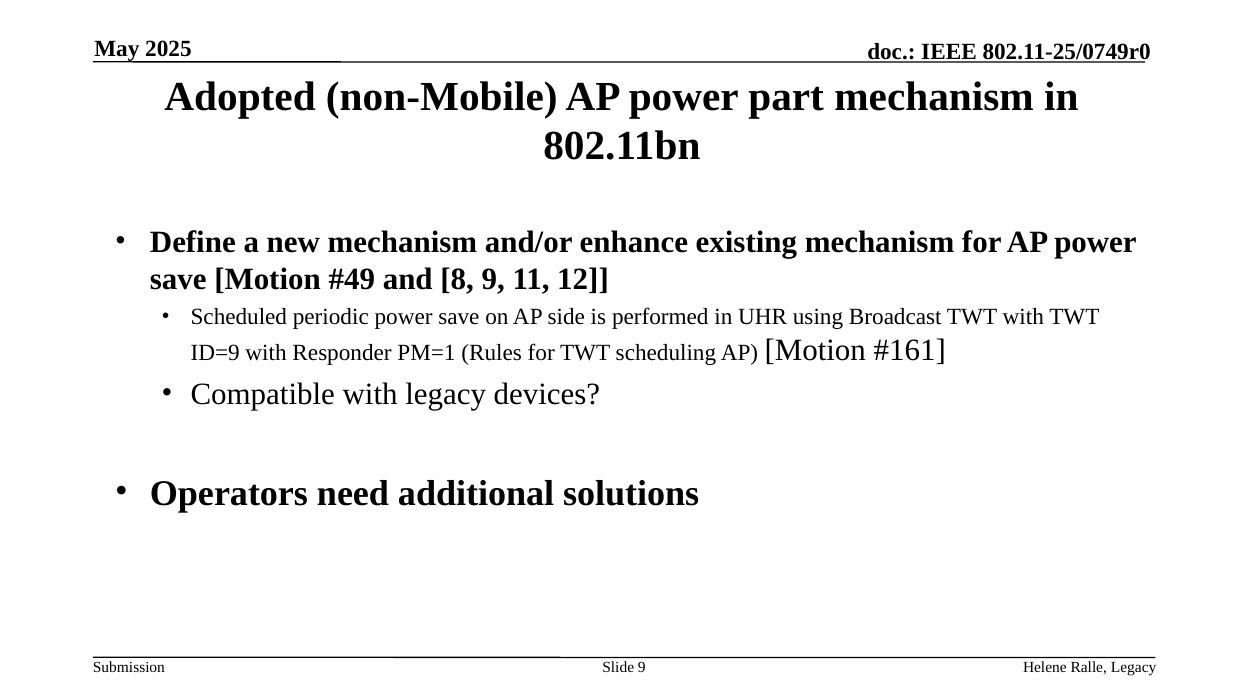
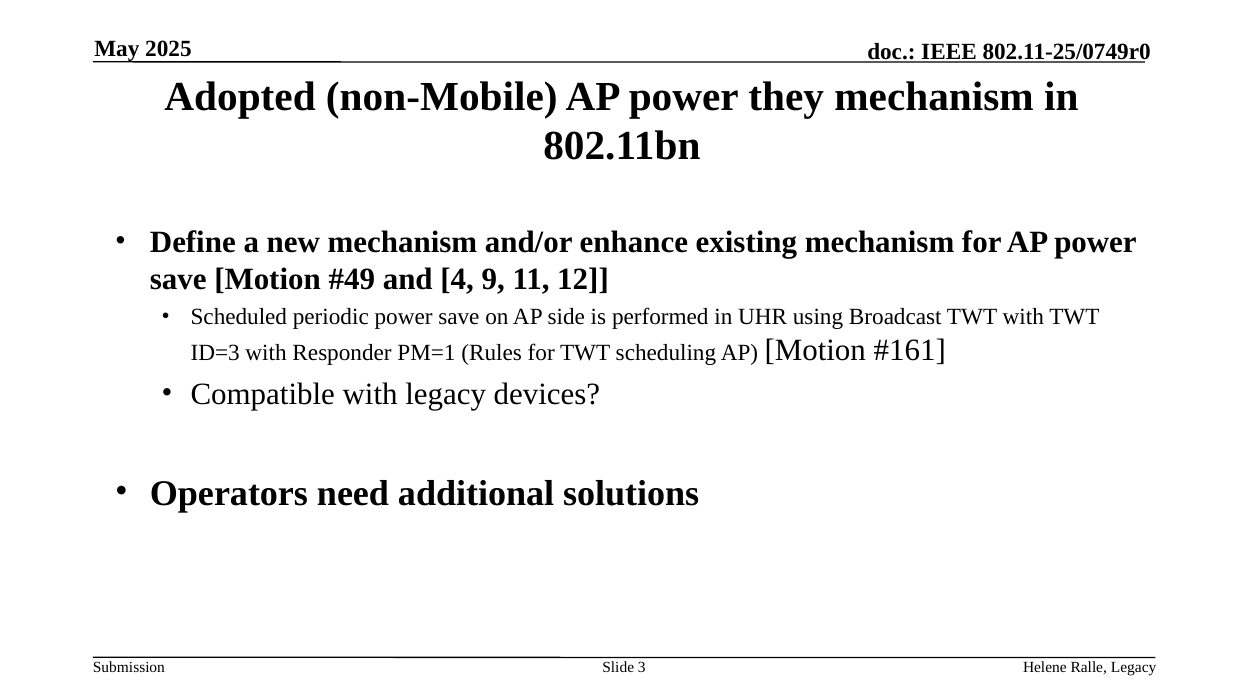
part: part -> they
8: 8 -> 4
ID=9: ID=9 -> ID=3
Slide 9: 9 -> 3
